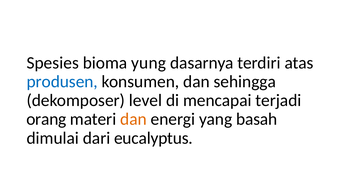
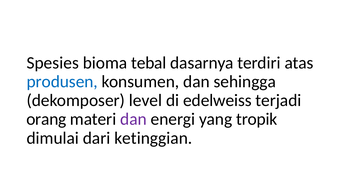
yung: yung -> tebal
mencapai: mencapai -> edelweiss
dan at (133, 119) colour: orange -> purple
basah: basah -> tropik
eucalyptus: eucalyptus -> ketinggian
